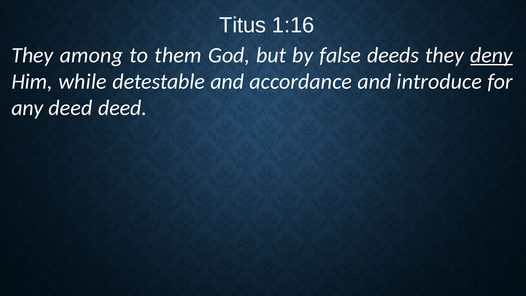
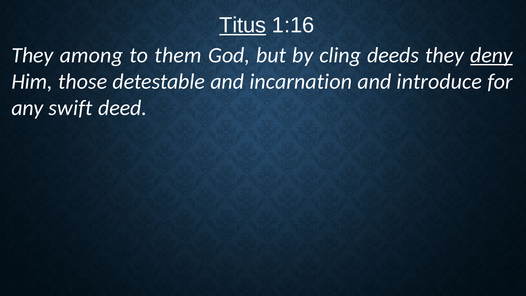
Titus underline: none -> present
false: false -> cling
while: while -> those
accordance: accordance -> incarnation
any deed: deed -> swift
